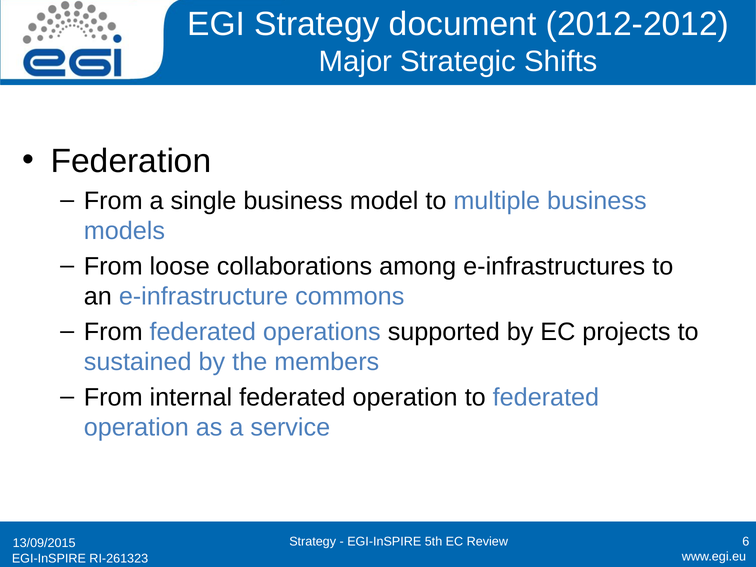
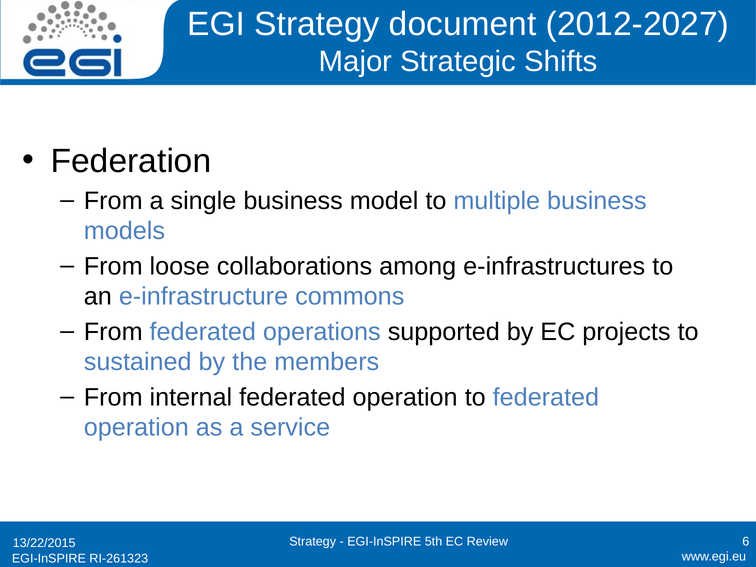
2012-2012: 2012-2012 -> 2012-2027
13/09/2015: 13/09/2015 -> 13/22/2015
